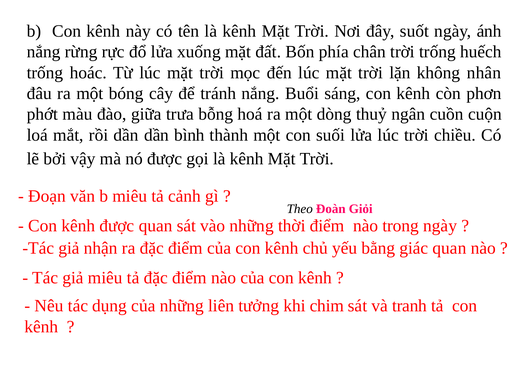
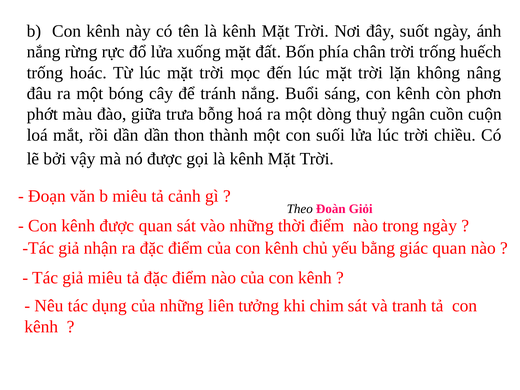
nhân: nhân -> nâng
bình: bình -> thon
